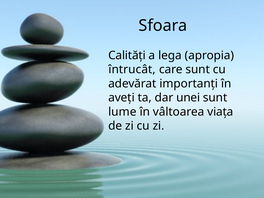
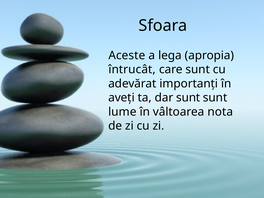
Calități: Calități -> Aceste
dar unei: unei -> sunt
viața: viața -> nota
